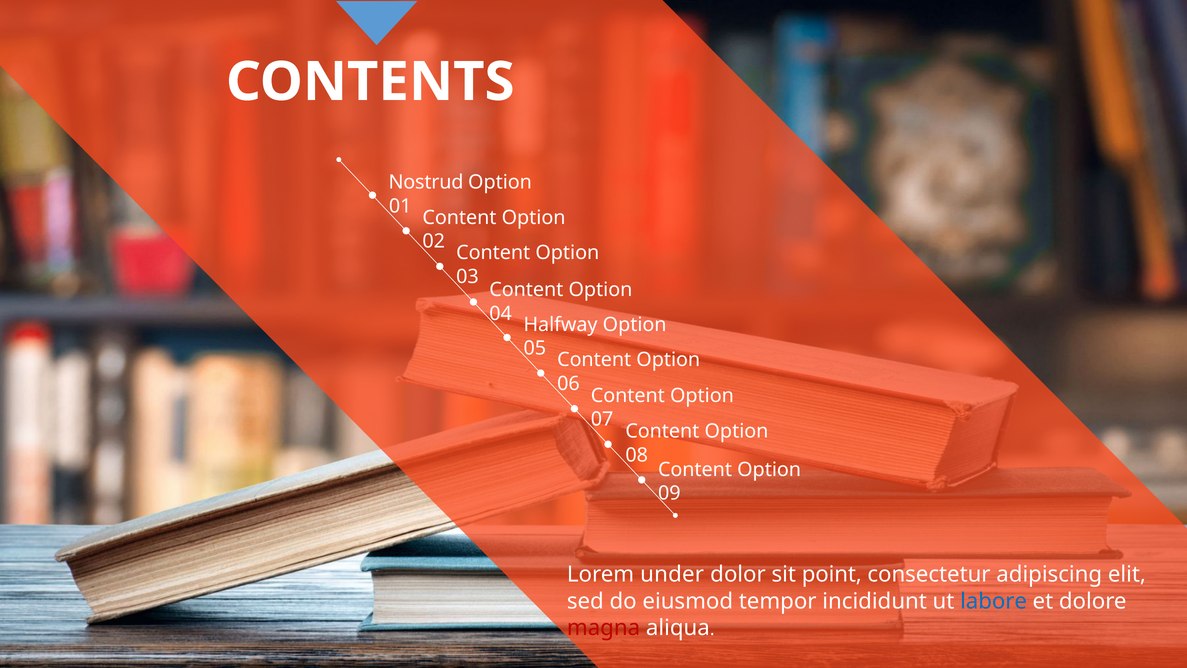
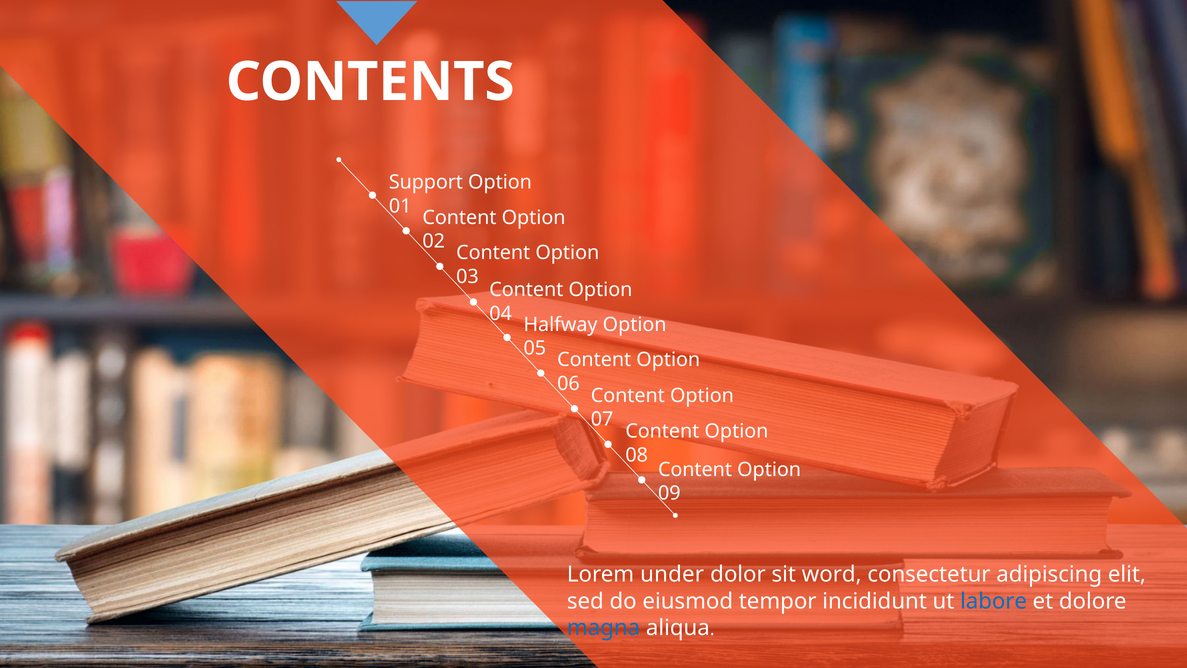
Nostrud: Nostrud -> Support
point: point -> word
magna colour: red -> blue
